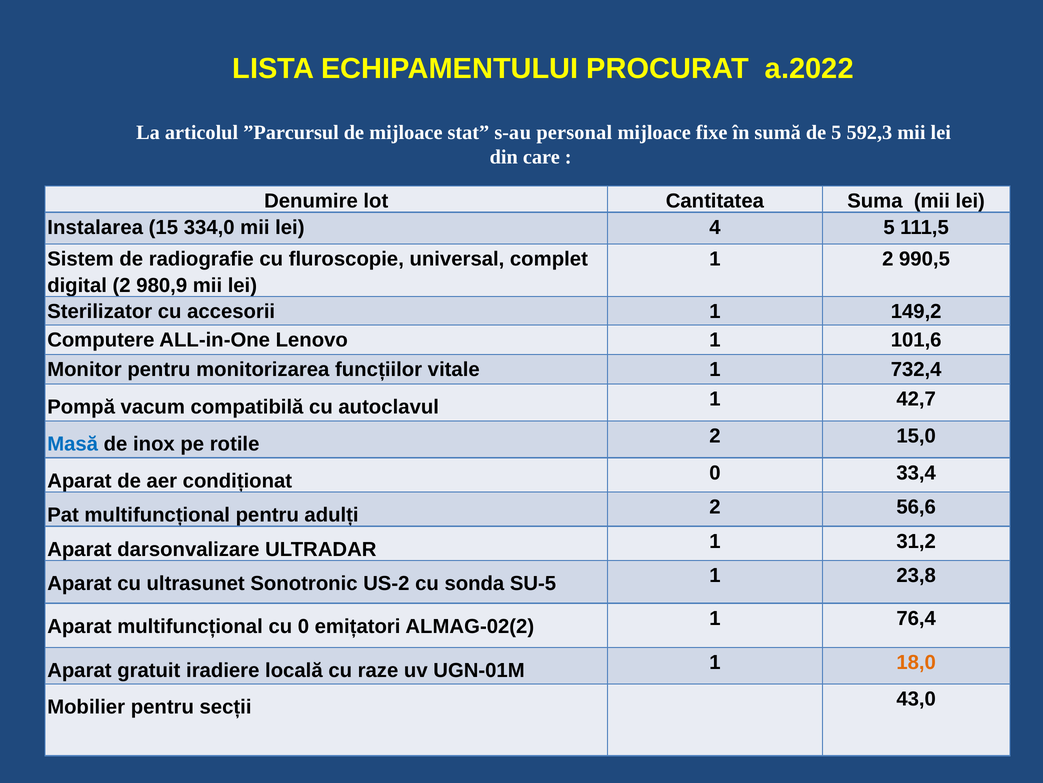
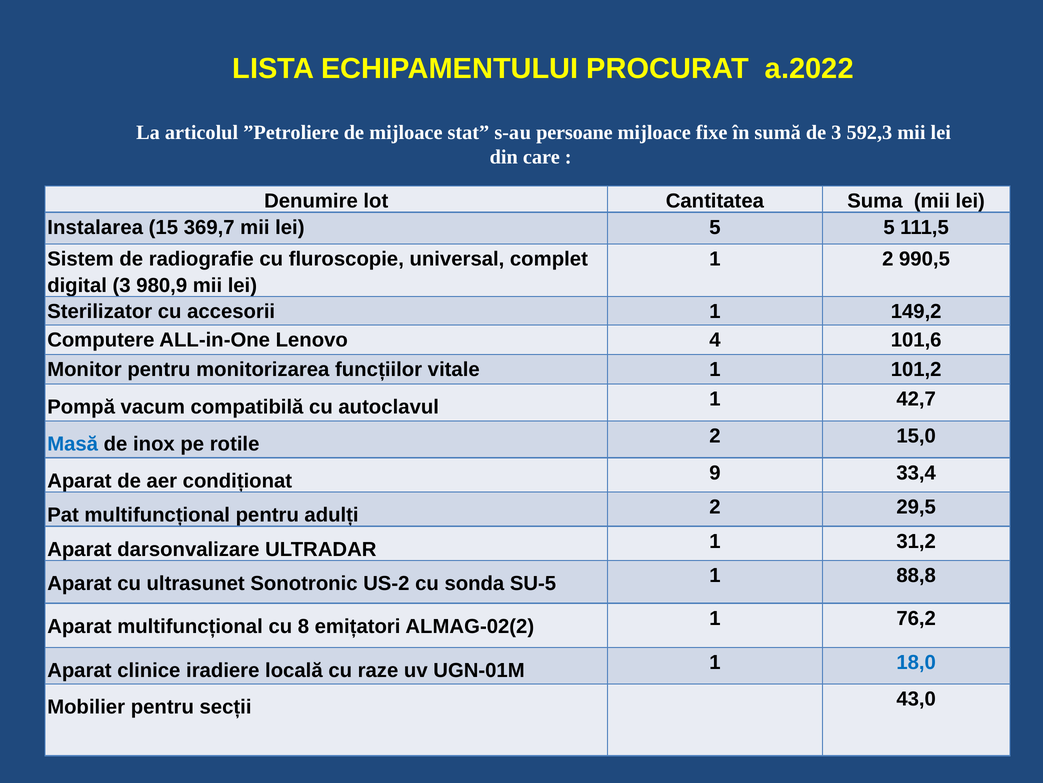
”Parcursul: ”Parcursul -> ”Petroliere
personal: personal -> persoane
de 5: 5 -> 3
334,0: 334,0 -> 369,7
lei 4: 4 -> 5
digital 2: 2 -> 3
Lenovo 1: 1 -> 4
732,4: 732,4 -> 101,2
condiționat 0: 0 -> 9
56,6: 56,6 -> 29,5
23,8: 23,8 -> 88,8
cu 0: 0 -> 8
76,4: 76,4 -> 76,2
gratuit: gratuit -> clinice
18,0 colour: orange -> blue
